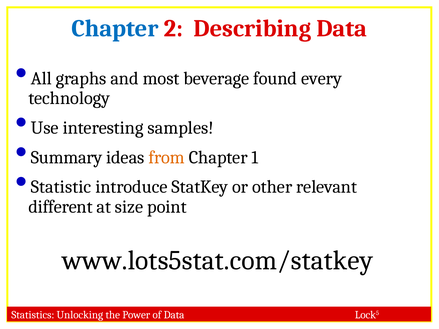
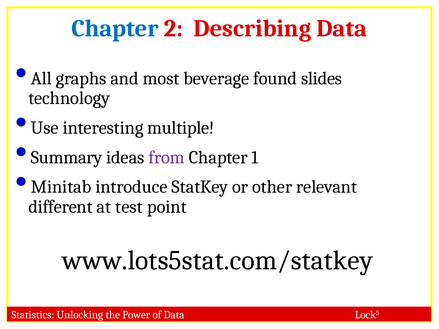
every: every -> slides
samples: samples -> multiple
from colour: orange -> purple
Statistic: Statistic -> Minitab
size: size -> test
